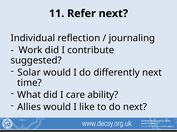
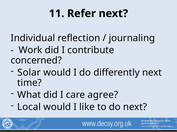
suggested: suggested -> concerned
ability: ability -> agree
Allies: Allies -> Local
